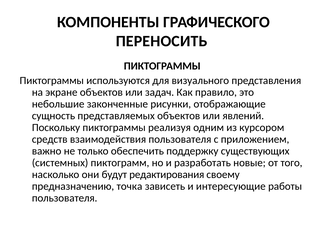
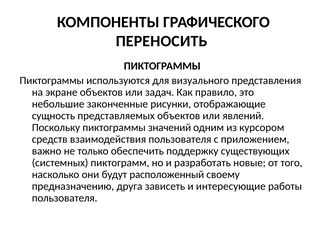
реализуя: реализуя -> значений
редактирования: редактирования -> расположенный
точка: точка -> друга
